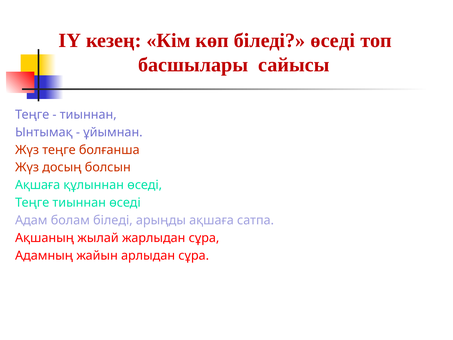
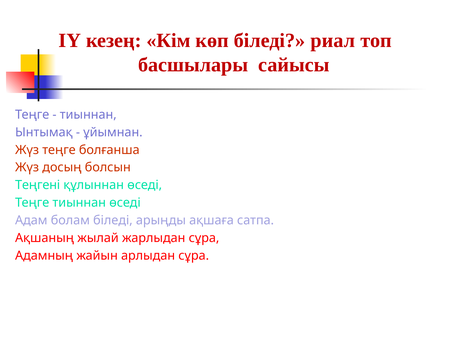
біледі өседі: өседі -> риал
Ақшаға at (38, 185): Ақшаға -> Теңгені
